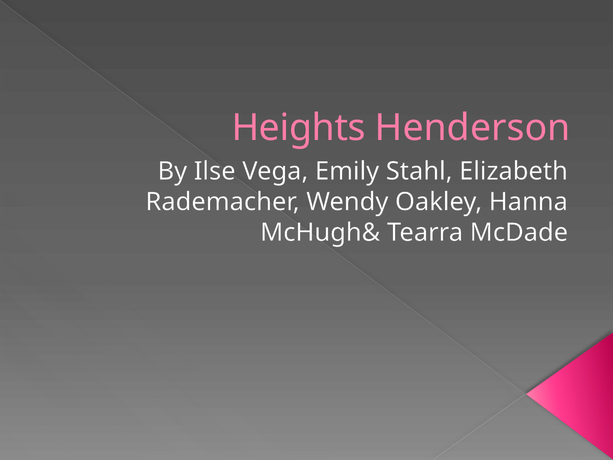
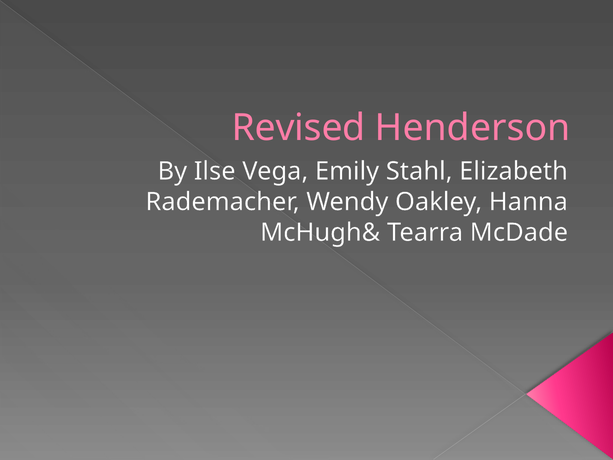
Heights: Heights -> Revised
